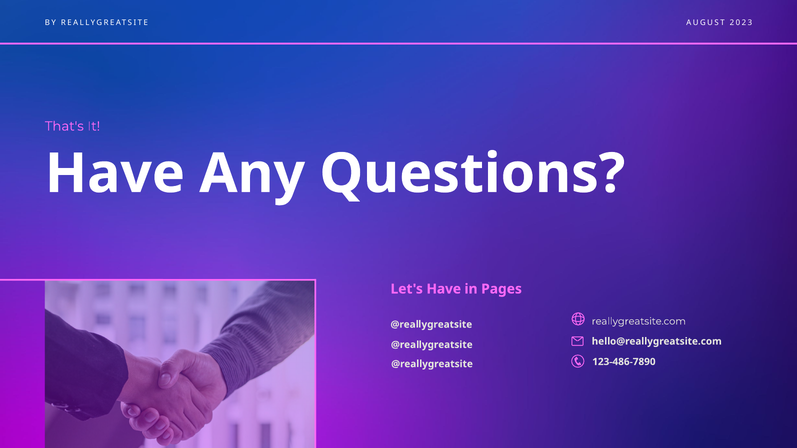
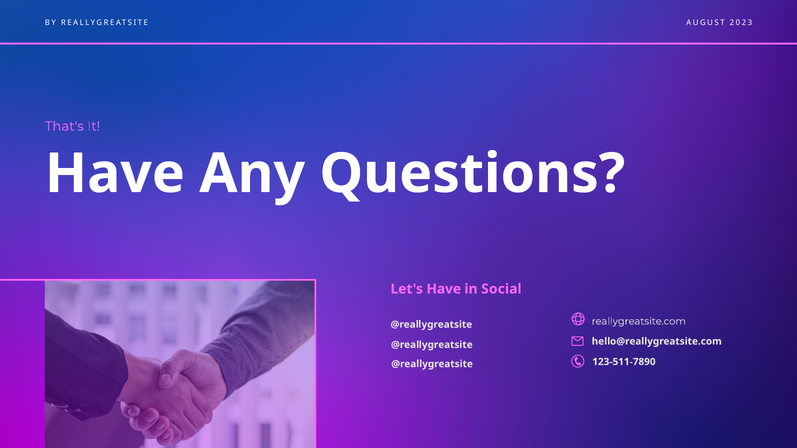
Pages: Pages -> Social
123-486-7890: 123-486-7890 -> 123-511-7890
